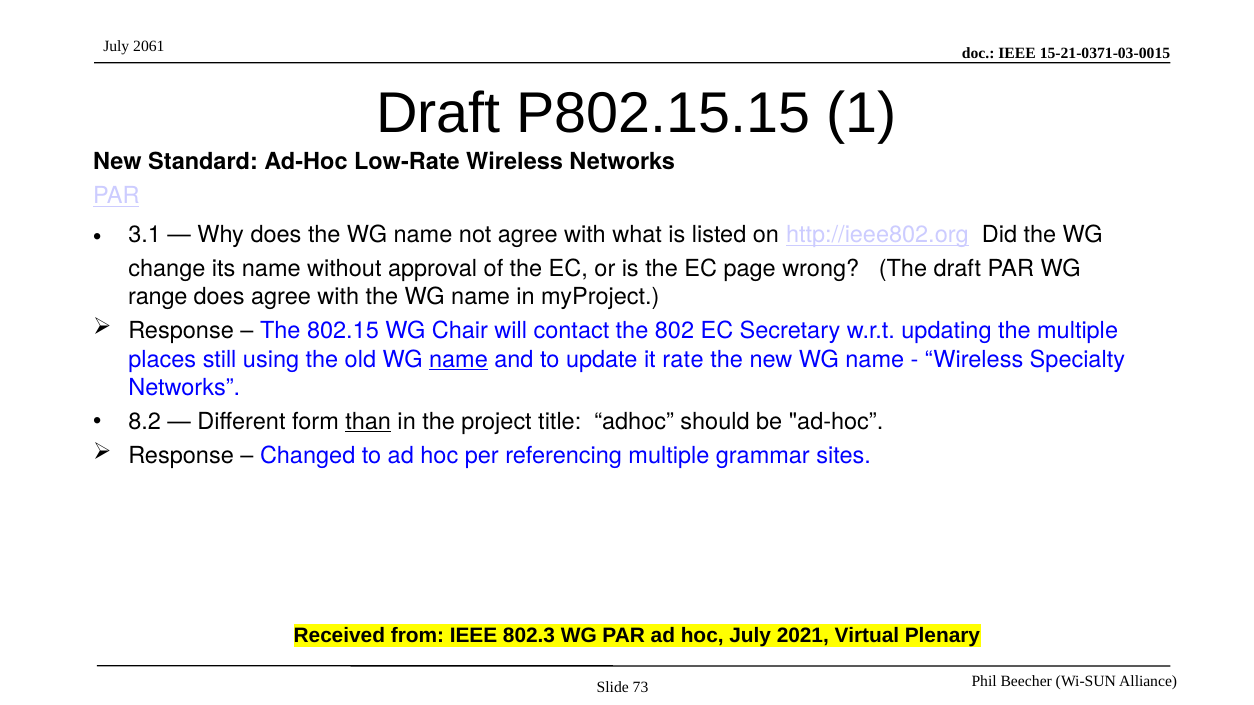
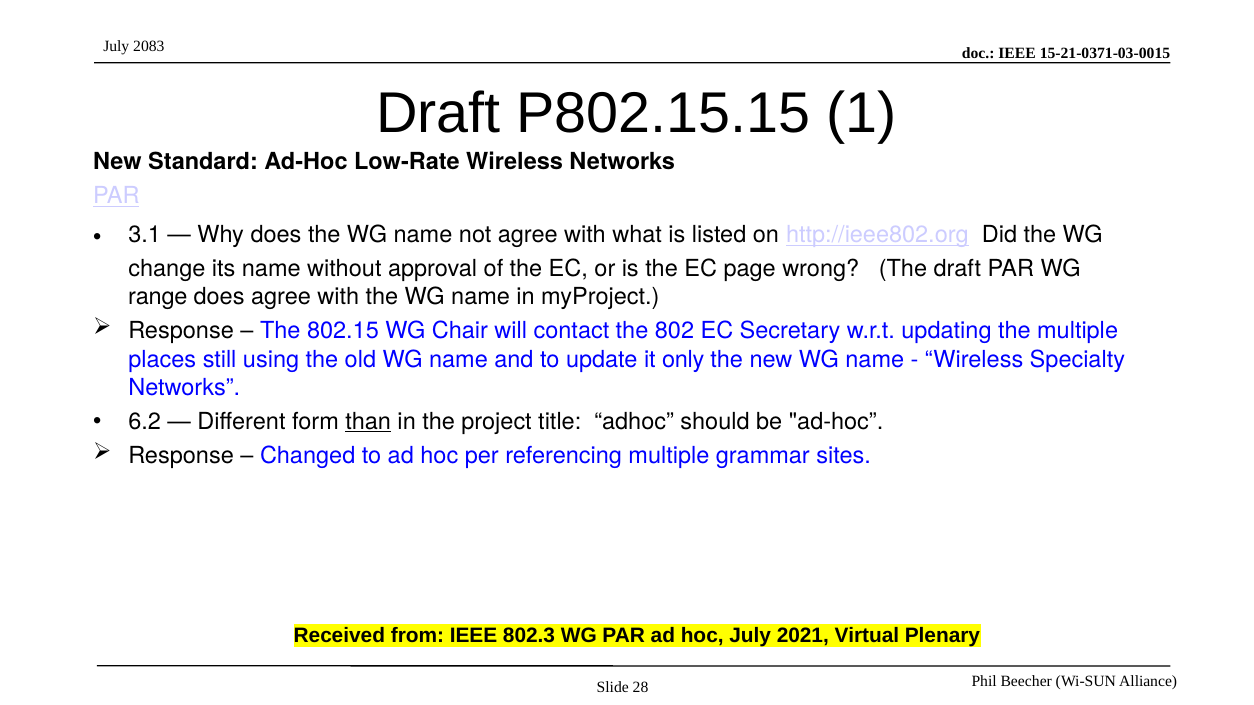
2061: 2061 -> 2083
name at (458, 359) underline: present -> none
rate: rate -> only
8.2: 8.2 -> 6.2
73: 73 -> 28
